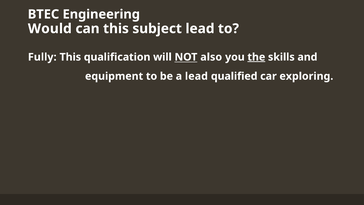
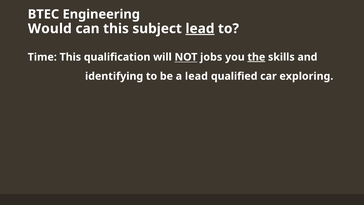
lead at (200, 29) underline: none -> present
Fully: Fully -> Time
also: also -> jobs
equipment: equipment -> identifying
